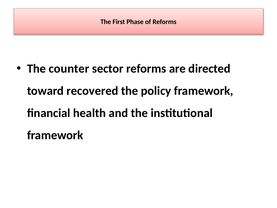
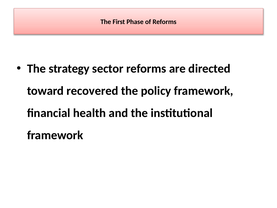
counter: counter -> strategy
